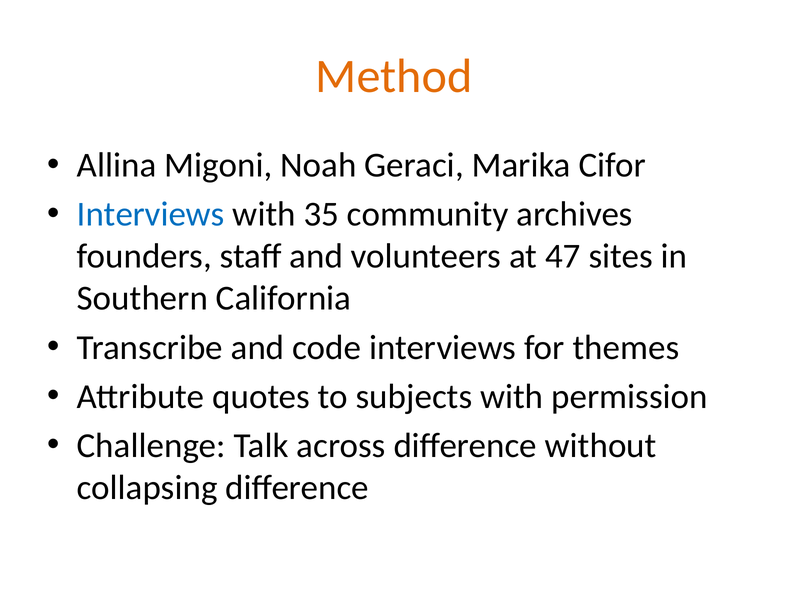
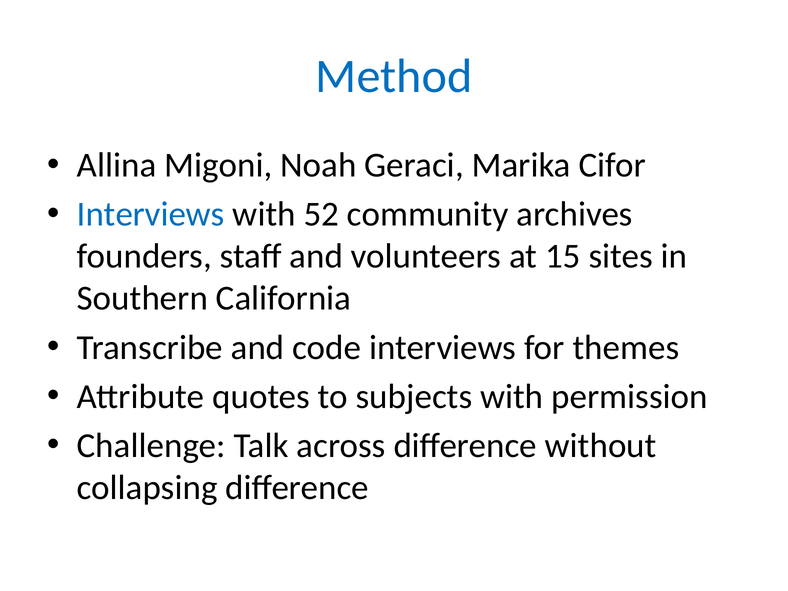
Method colour: orange -> blue
35: 35 -> 52
47: 47 -> 15
